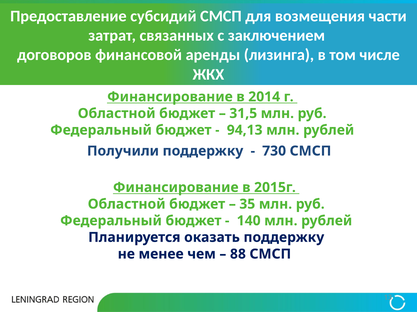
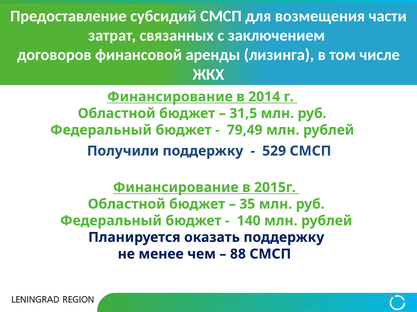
94,13: 94,13 -> 79,49
730: 730 -> 529
